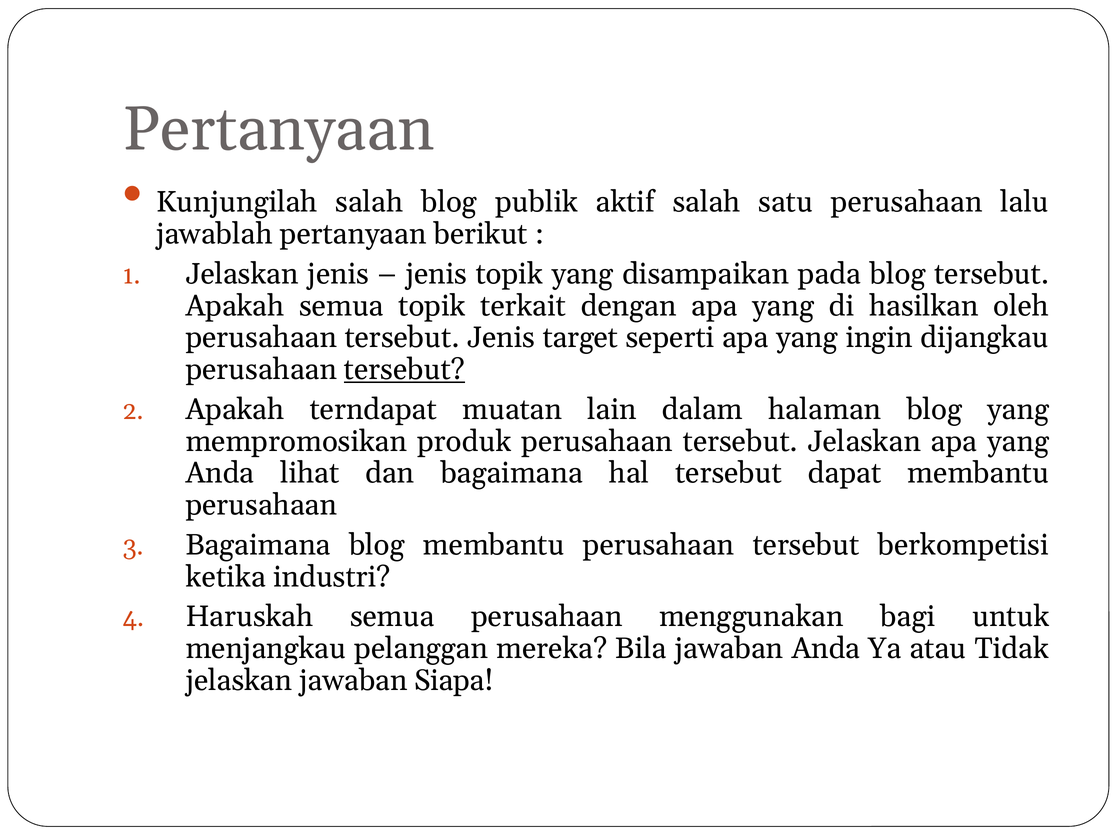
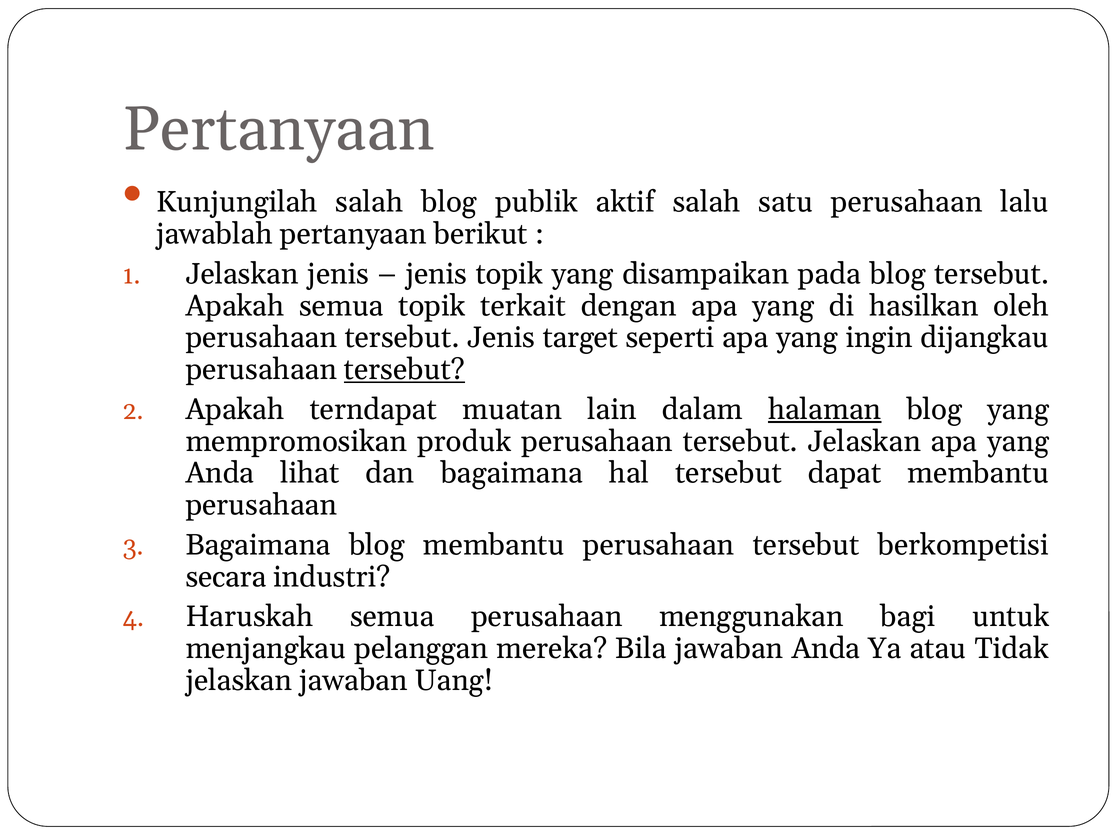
halaman underline: none -> present
ketika: ketika -> secara
Siapa: Siapa -> Uang
